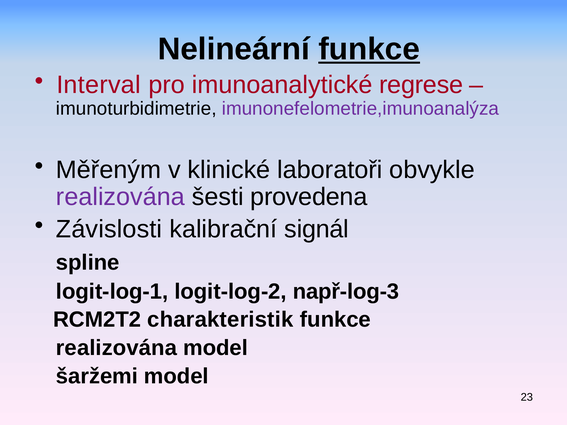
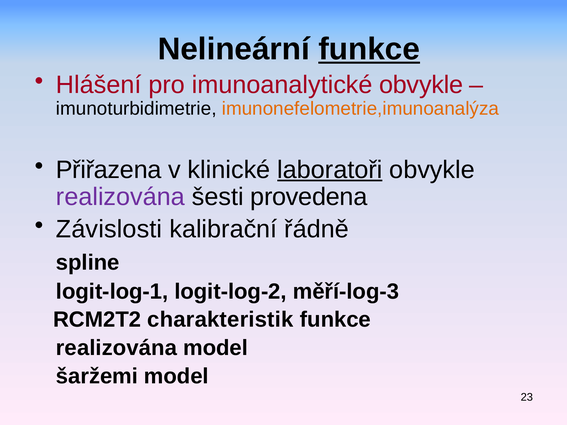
Interval: Interval -> Hlášení
imunoanalytické regrese: regrese -> obvykle
imunonefelometrie,imunoanalýza colour: purple -> orange
Měřeným: Měřeným -> Přiřazena
laboratoři underline: none -> present
signál: signál -> řádně
např-log-3: např-log-3 -> měří-log-3
